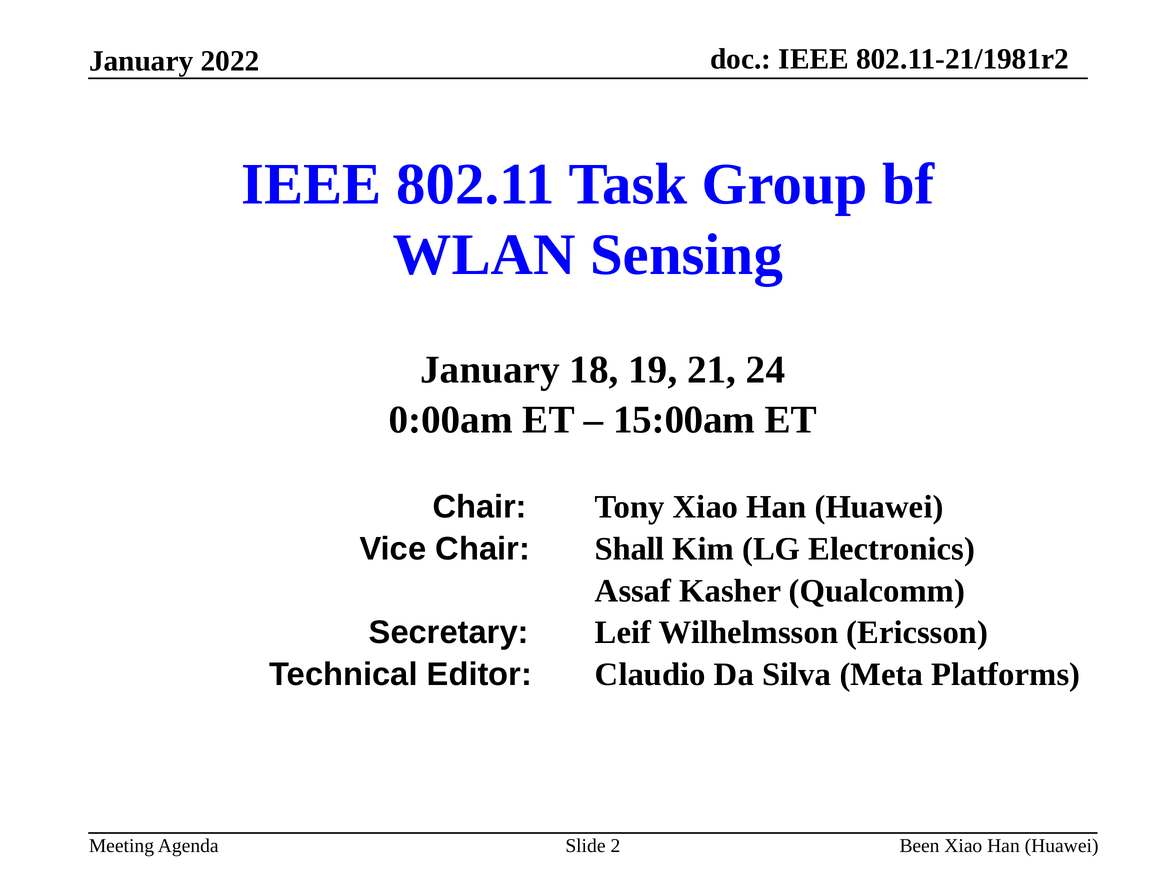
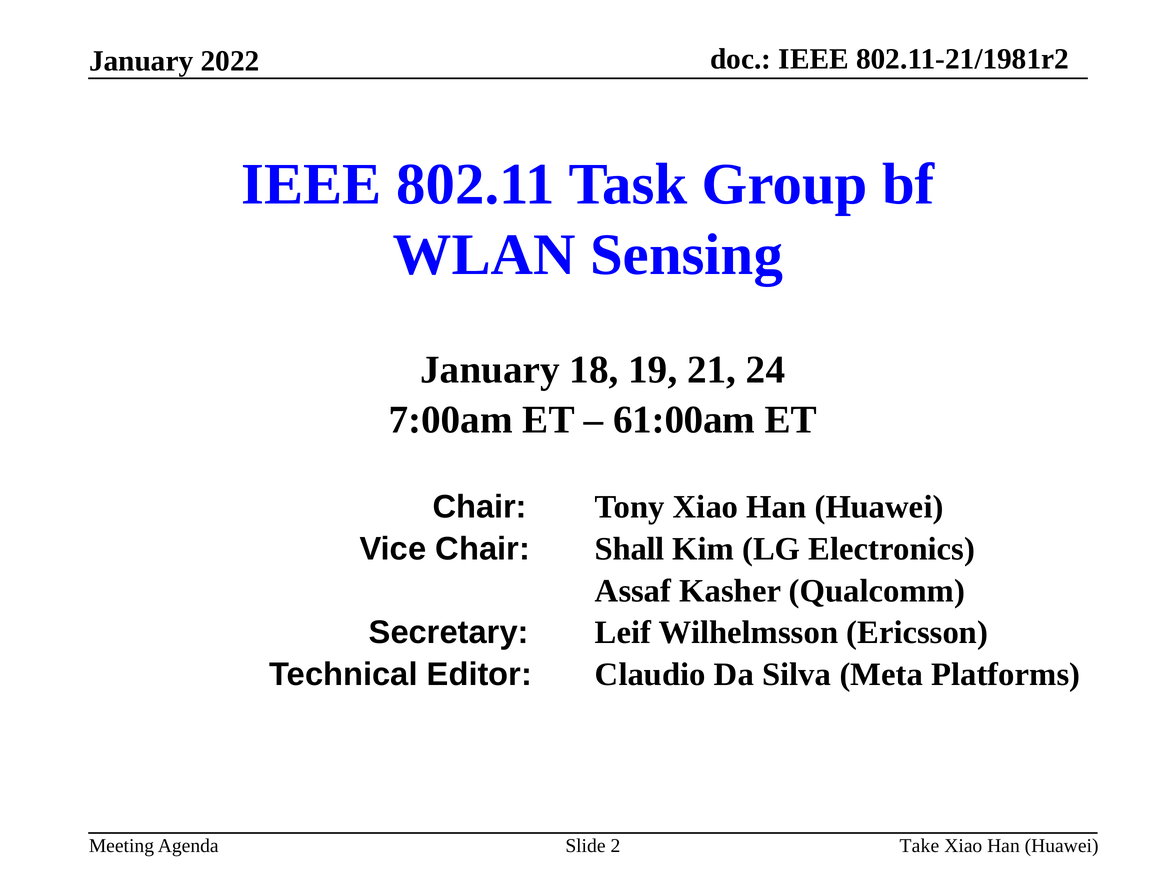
0:00am: 0:00am -> 7:00am
15:00am: 15:00am -> 61:00am
Been: Been -> Take
